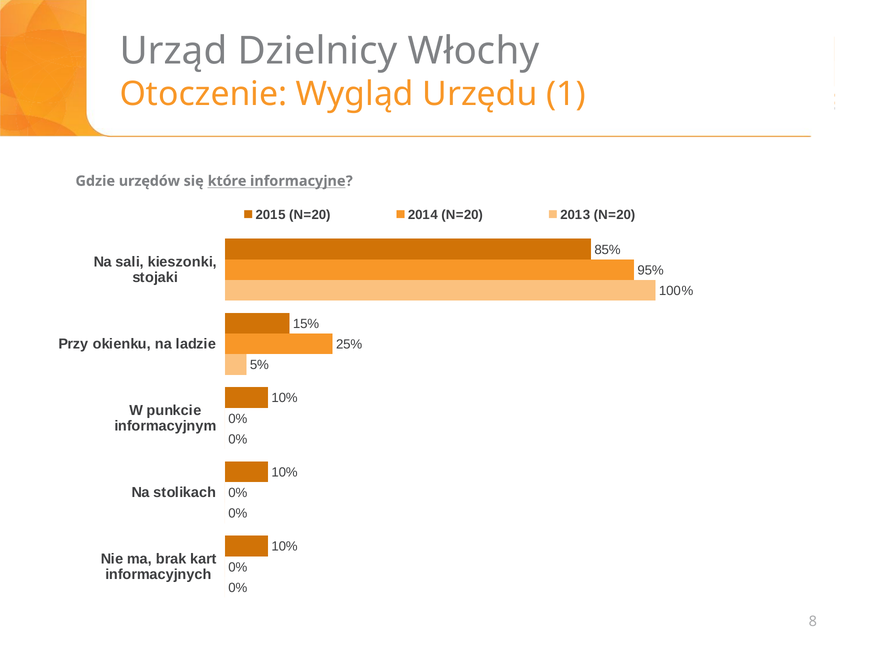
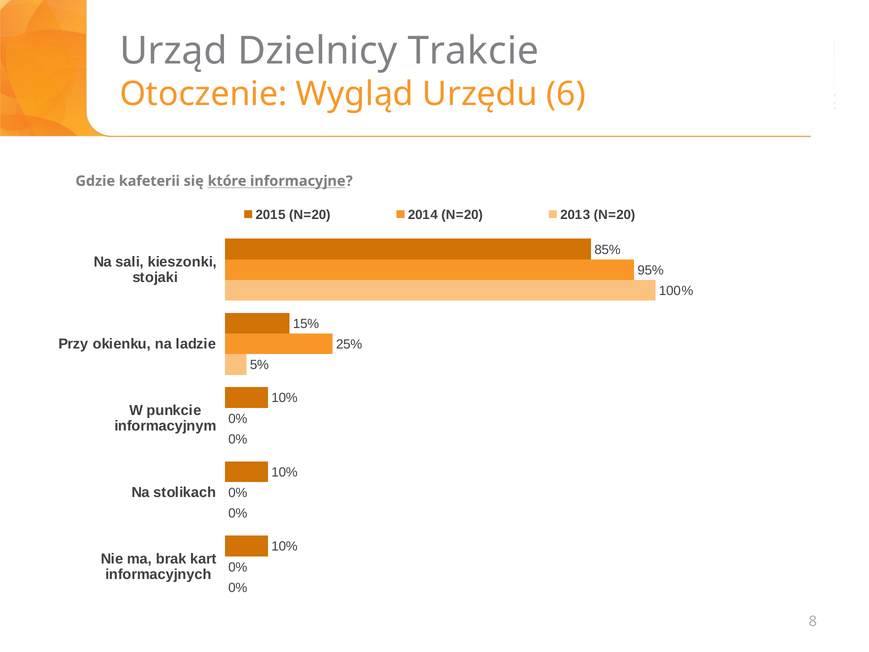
Włochy: Włochy -> Trakcie
1: 1 -> 6
urzędów: urzędów -> kafeterii
